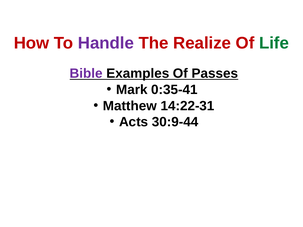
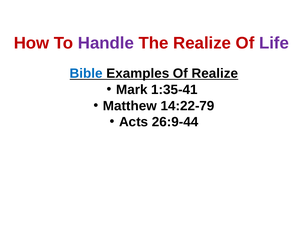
Life colour: green -> purple
Bible colour: purple -> blue
Of Passes: Passes -> Realize
0:35-41: 0:35-41 -> 1:35-41
14:22-31: 14:22-31 -> 14:22-79
30:9-44: 30:9-44 -> 26:9-44
